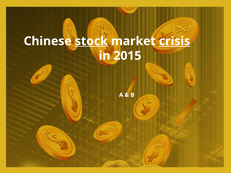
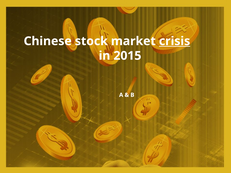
stock underline: present -> none
